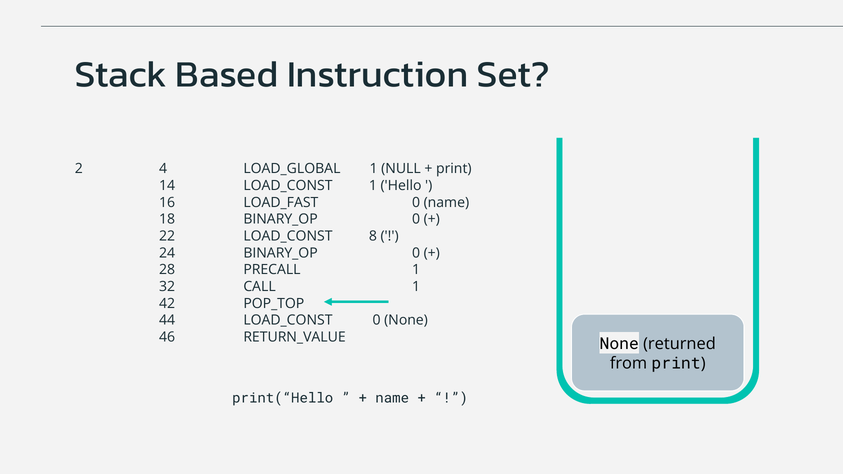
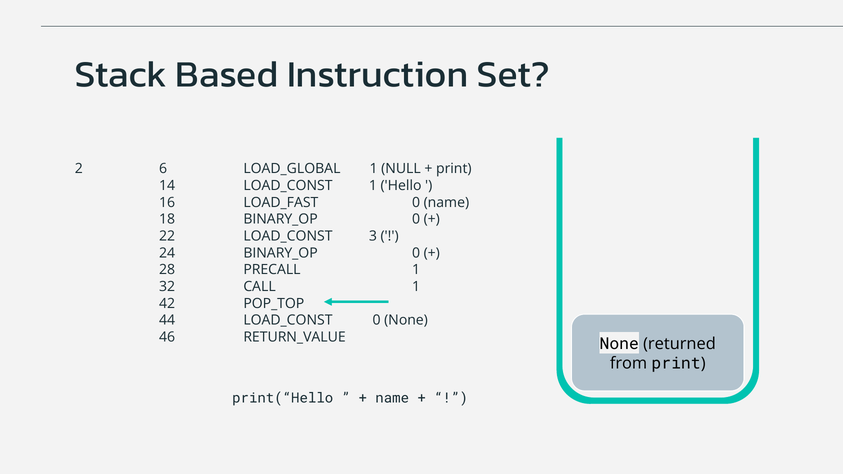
4: 4 -> 6
8: 8 -> 3
